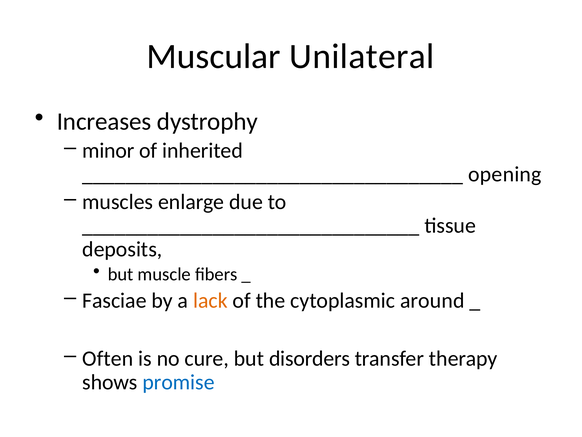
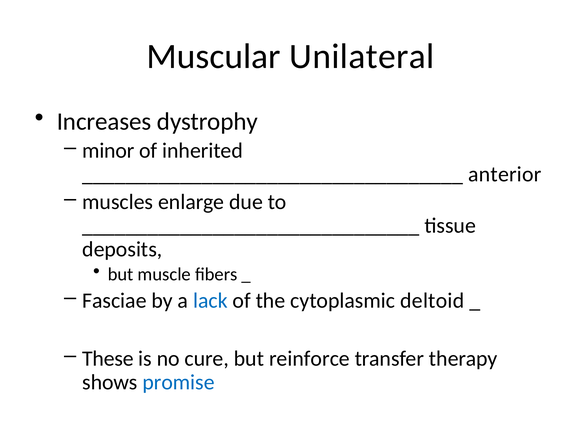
opening: opening -> anterior
lack colour: orange -> blue
around: around -> deltoid
Often: Often -> These
disorders: disorders -> reinforce
